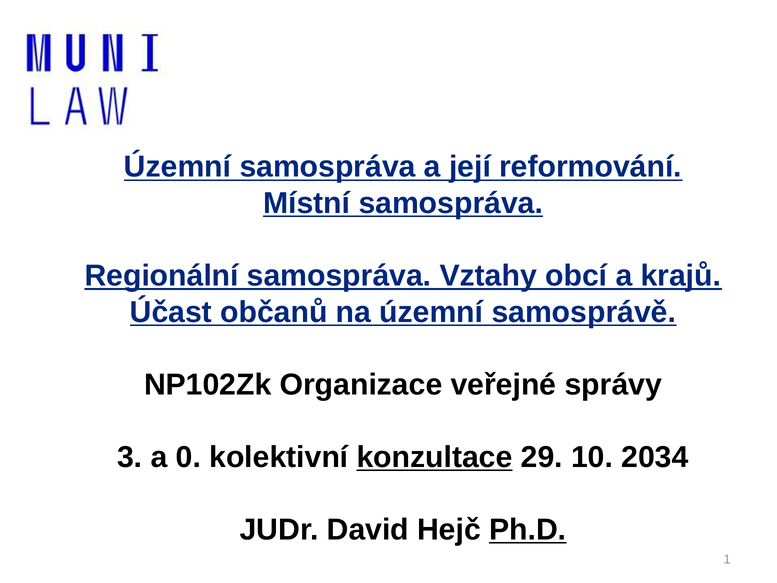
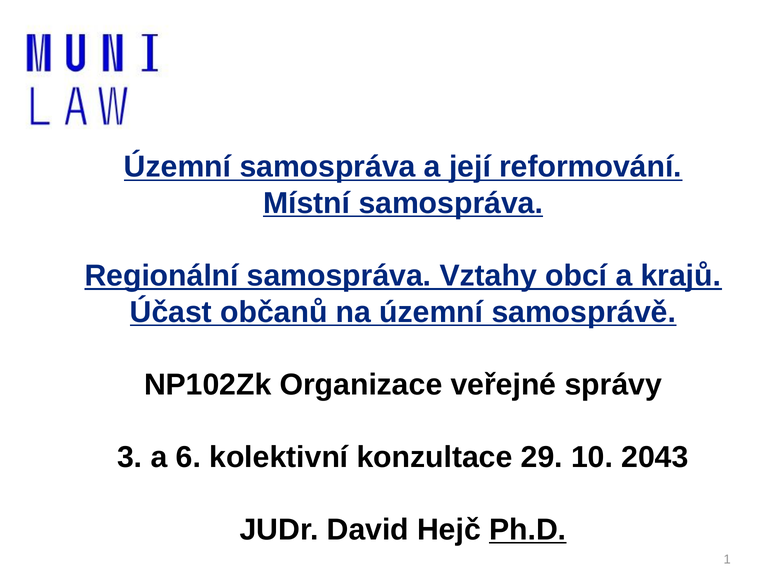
0: 0 -> 6
konzultace underline: present -> none
2034: 2034 -> 2043
